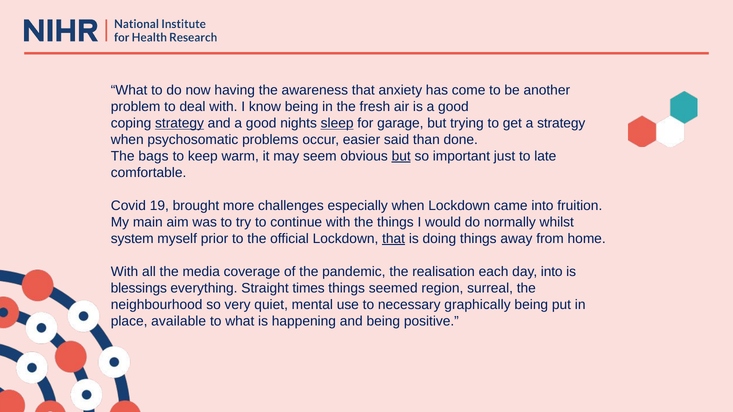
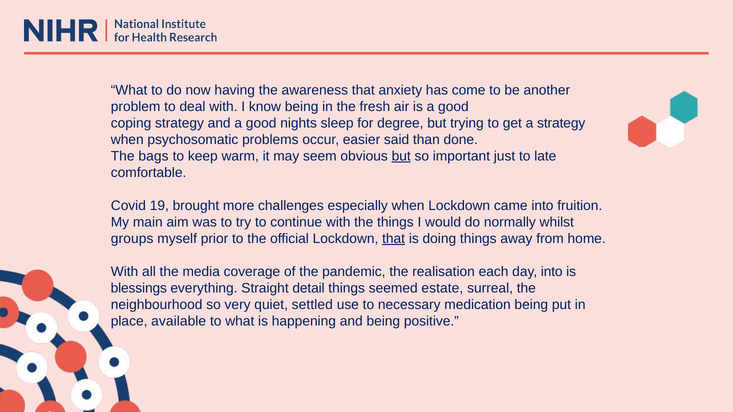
strategy at (180, 123) underline: present -> none
sleep underline: present -> none
garage: garage -> degree
system: system -> groups
times: times -> detail
region: region -> estate
mental: mental -> settled
graphically: graphically -> medication
